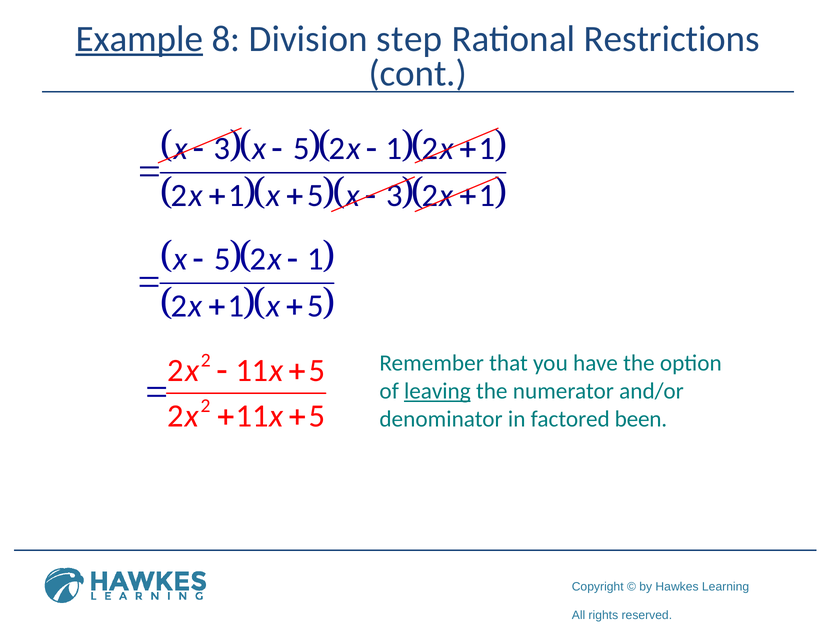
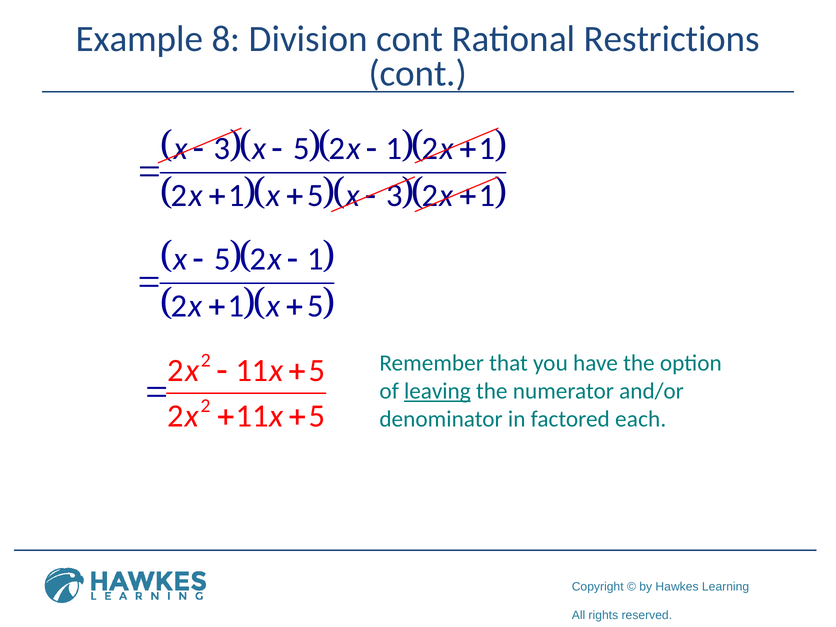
Example underline: present -> none
Division step: step -> cont
been: been -> each
